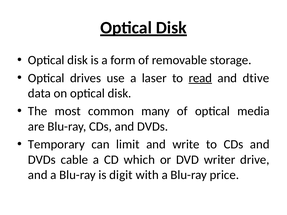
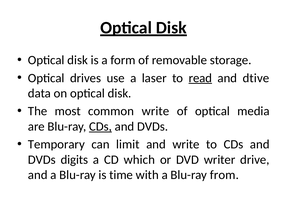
common many: many -> write
CDs at (100, 127) underline: none -> present
cable: cable -> digits
digit: digit -> time
price: price -> from
